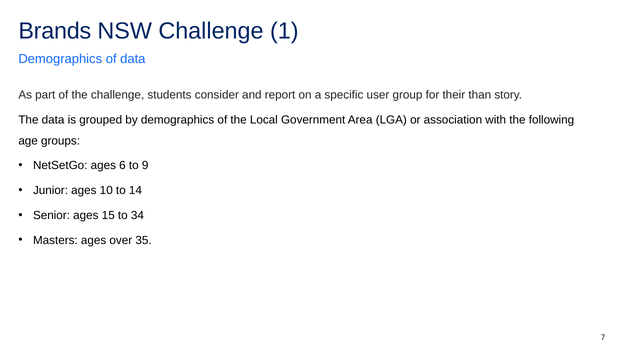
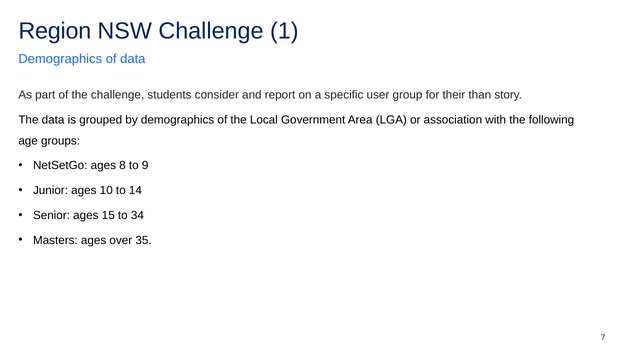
Brands: Brands -> Region
6: 6 -> 8
